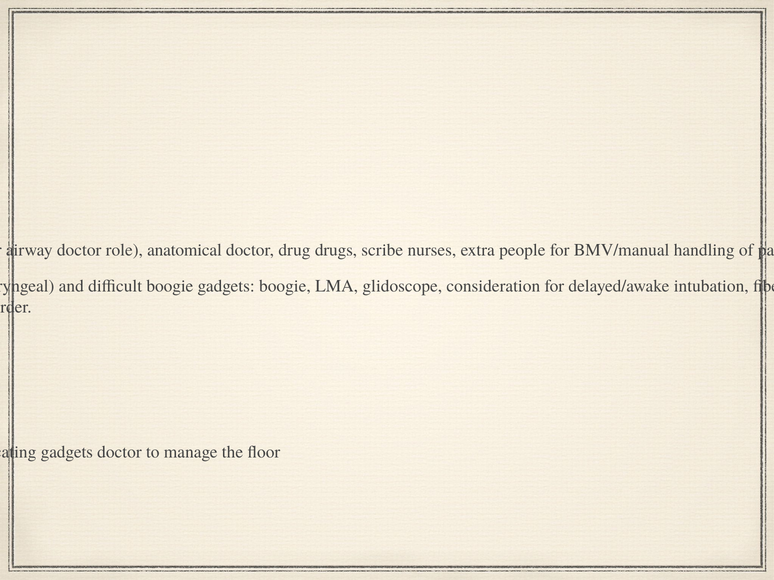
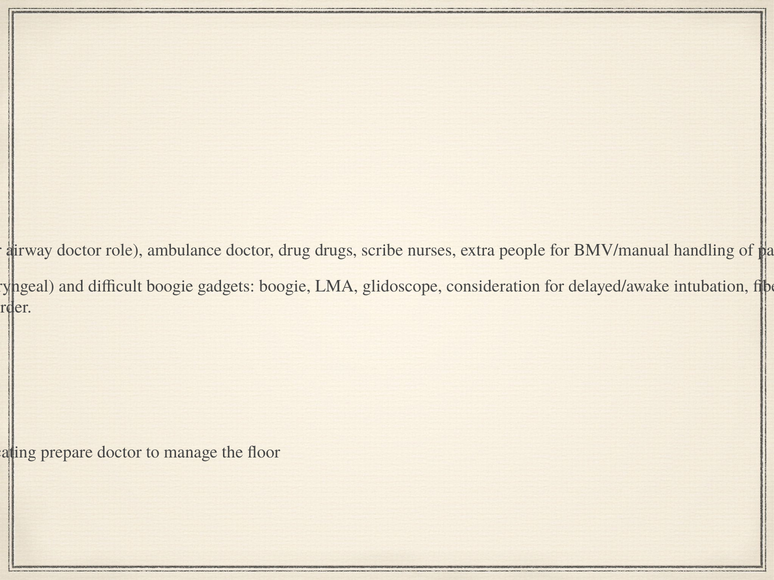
anatomical: anatomical -> ambulance
gadgets at (67, 452): gadgets -> prepare
